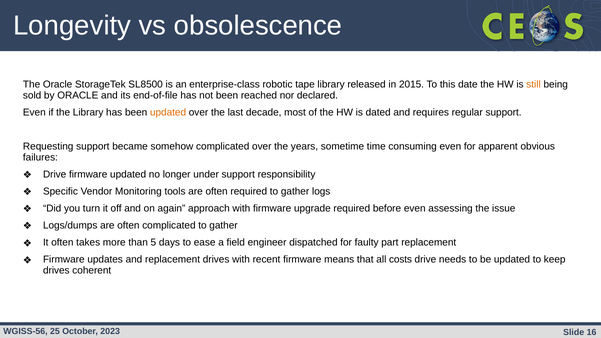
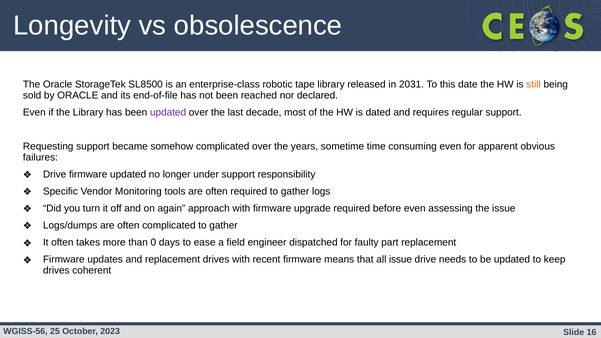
2015: 2015 -> 2031
updated at (168, 112) colour: orange -> purple
5: 5 -> 0
all costs: costs -> issue
